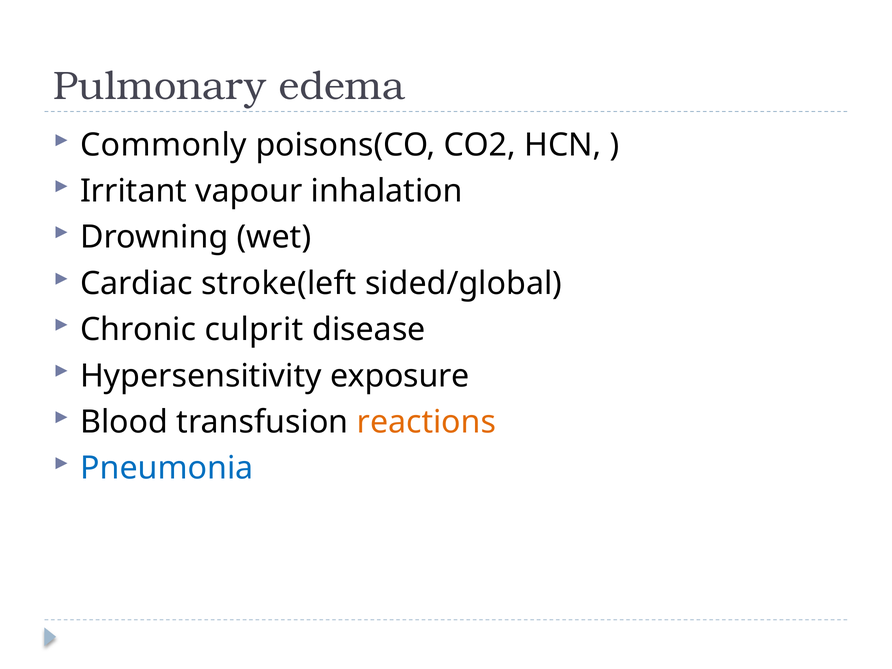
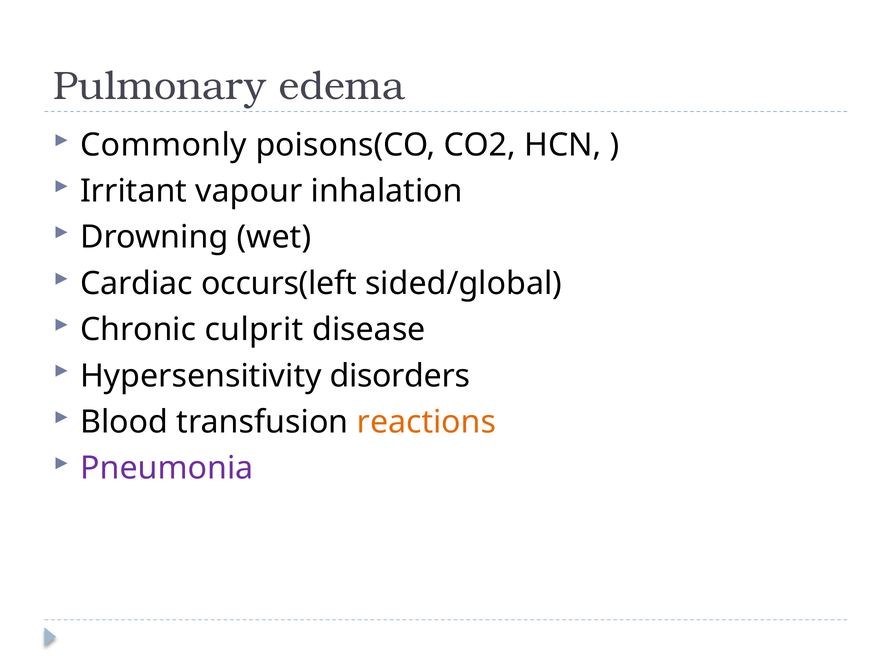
stroke(left: stroke(left -> occurs(left
exposure: exposure -> disorders
Pneumonia colour: blue -> purple
